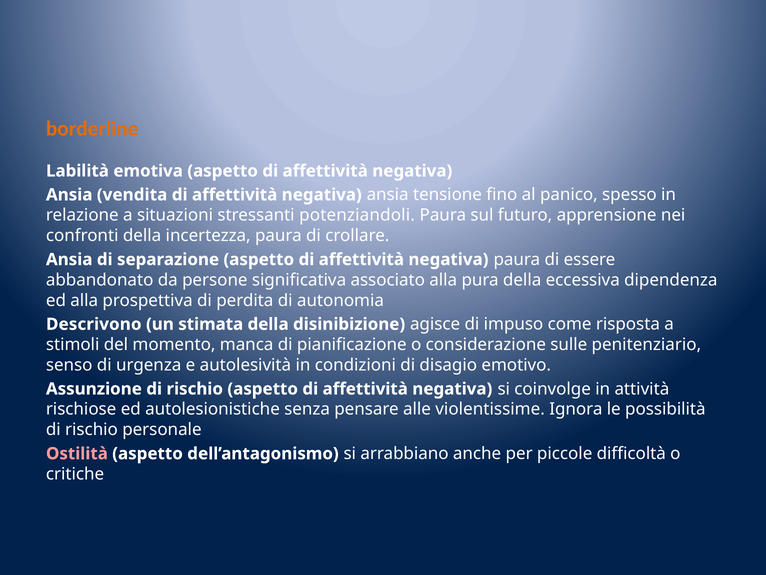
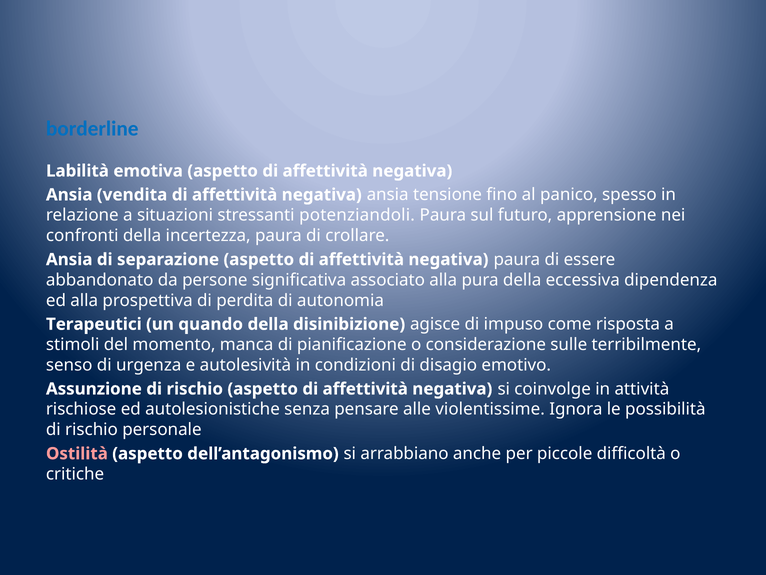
borderline colour: orange -> blue
Descrivono: Descrivono -> Terapeutici
stimata: stimata -> quando
penitenziario: penitenziario -> terribilmente
